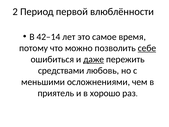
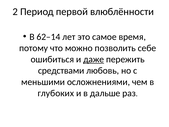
42–14: 42–14 -> 62–14
себе underline: present -> none
приятель: приятель -> глубоких
хорошо: хорошо -> дальше
